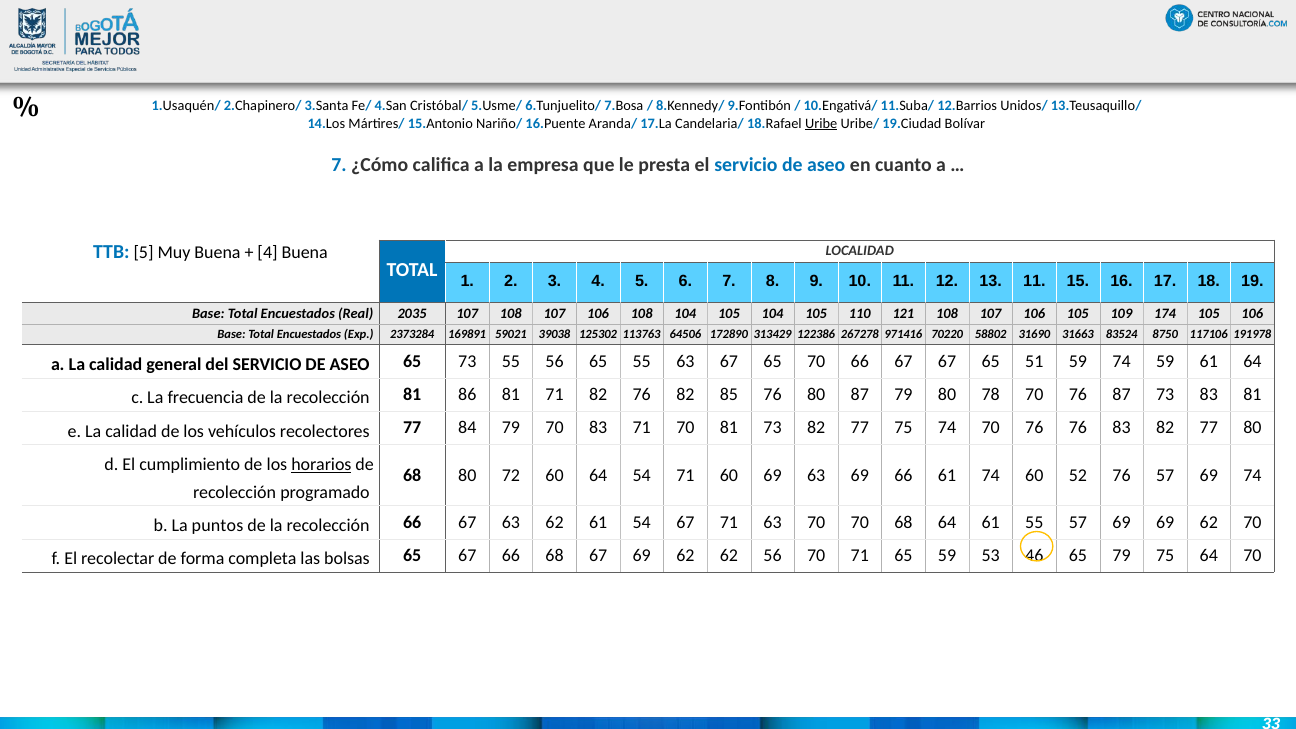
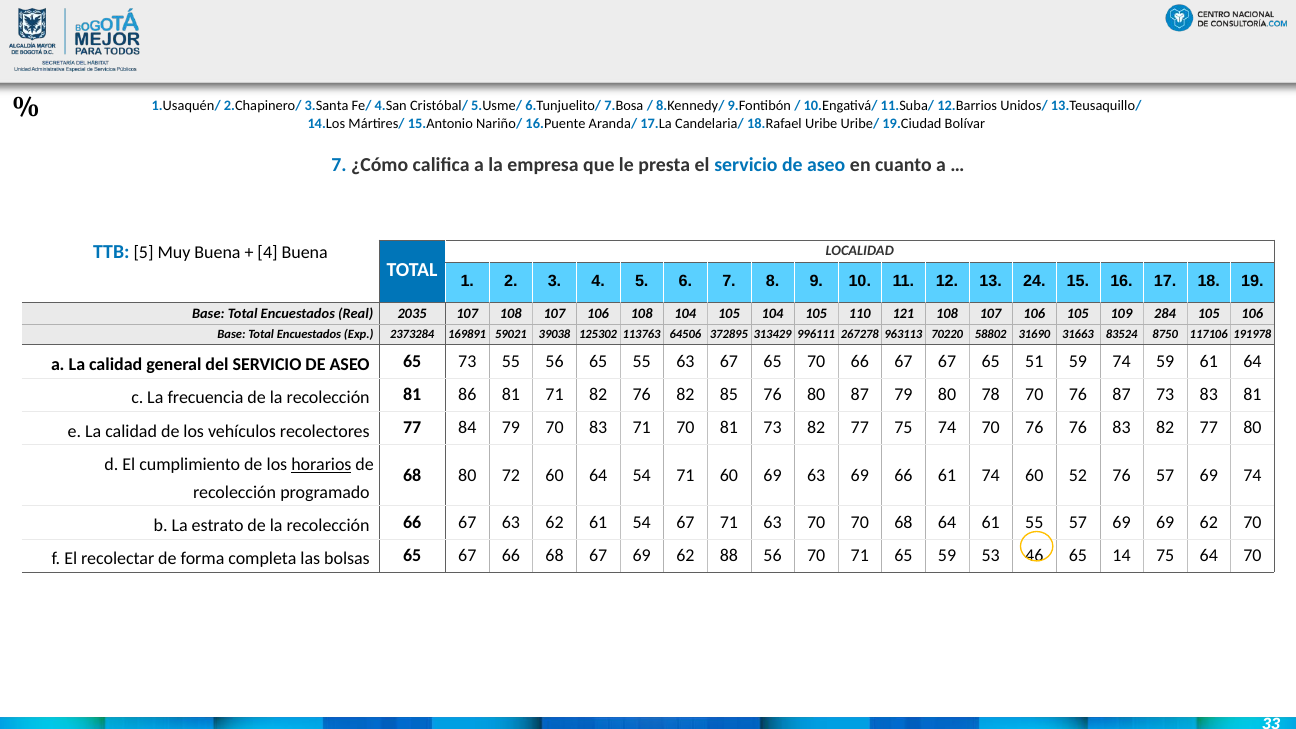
Uribe underline: present -> none
13 11: 11 -> 24
174: 174 -> 284
172890: 172890 -> 372895
122386: 122386 -> 996111
971416: 971416 -> 963113
puntos: puntos -> estrato
62 62: 62 -> 88
65 79: 79 -> 14
